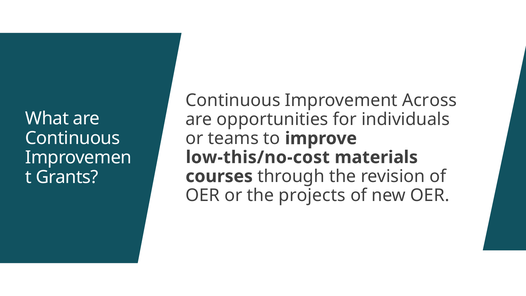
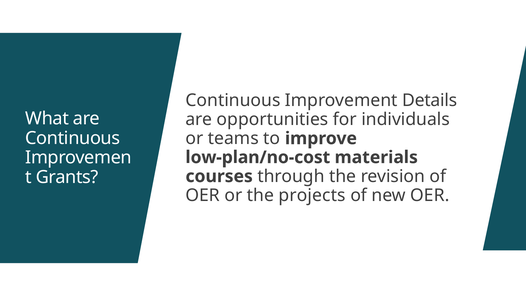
Across: Across -> Details
low-this/no-cost: low-this/no-cost -> low-plan/no-cost
